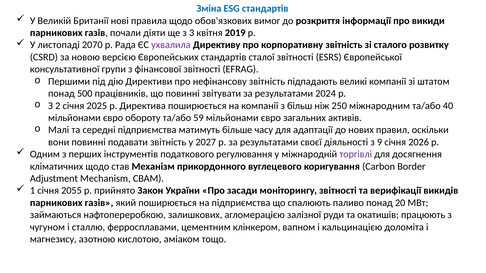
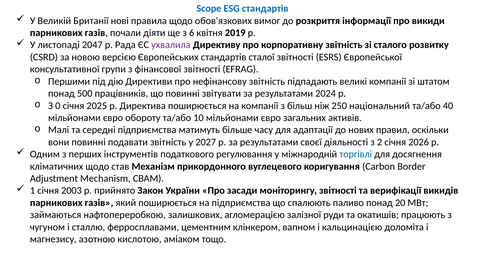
Зміна: Зміна -> Scope
3: 3 -> 6
2070: 2070 -> 2047
2: 2 -> 0
міжнародним: міжнародним -> національний
59: 59 -> 10
9: 9 -> 2
торгівлі colour: purple -> blue
2055: 2055 -> 2003
